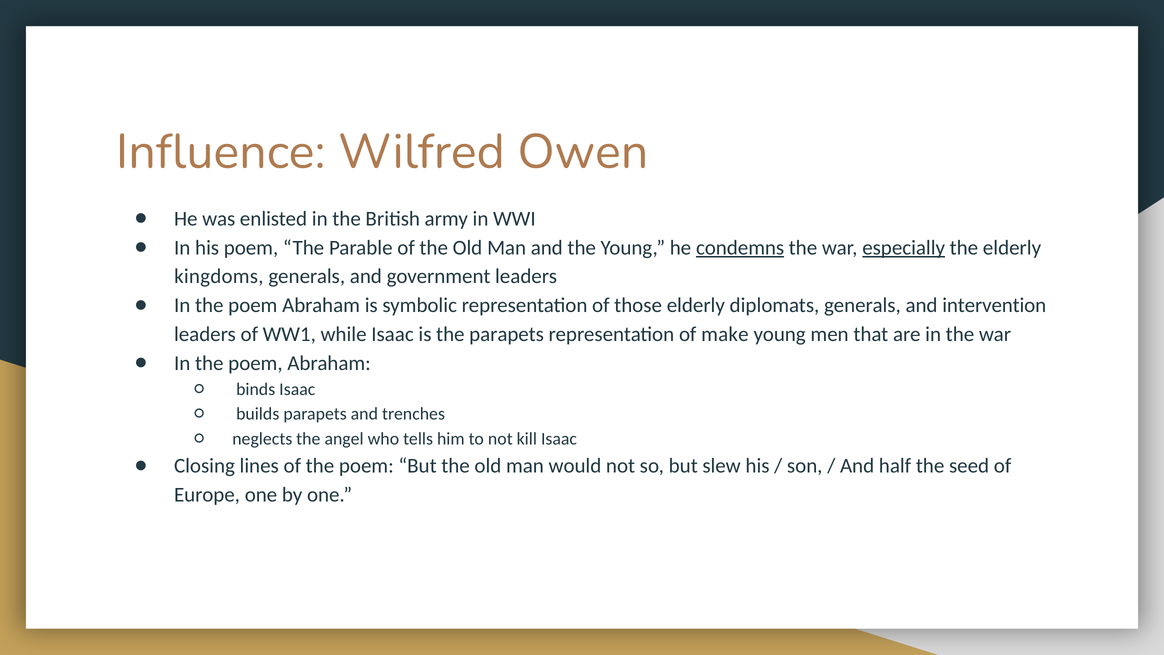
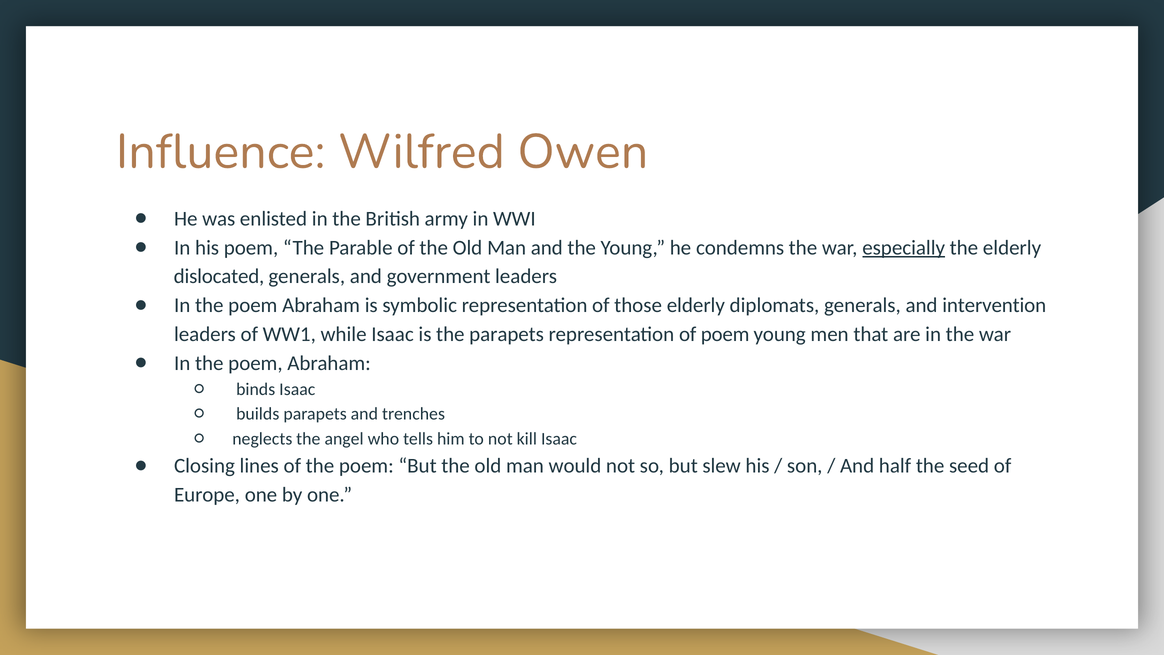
condemns underline: present -> none
kingdoms: kingdoms -> dislocated
of make: make -> poem
